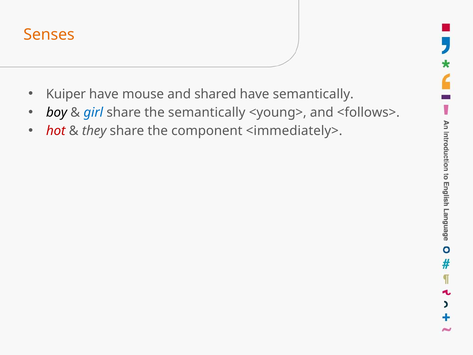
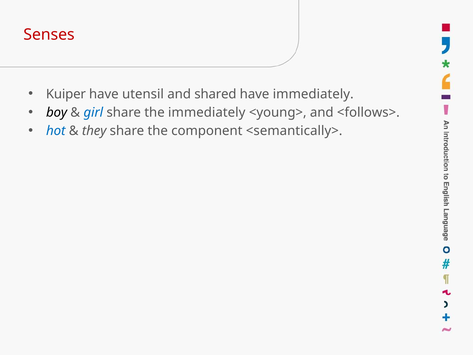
Senses colour: orange -> red
mouse: mouse -> utensil
have semantically: semantically -> immediately
the semantically: semantically -> immediately
hot colour: red -> blue
<immediately>: <immediately> -> <semantically>
